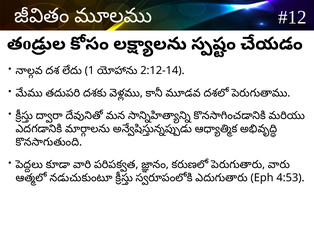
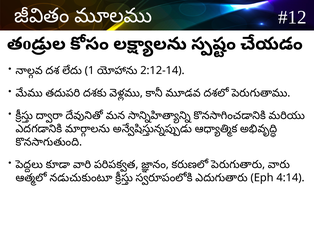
4:53: 4:53 -> 4:14
